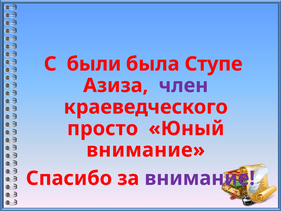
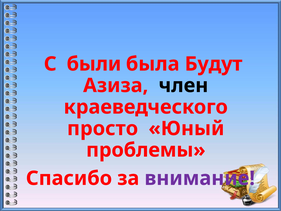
Ступе: Ступе -> Будут
член colour: purple -> black
внимание at (146, 150): внимание -> проблемы
